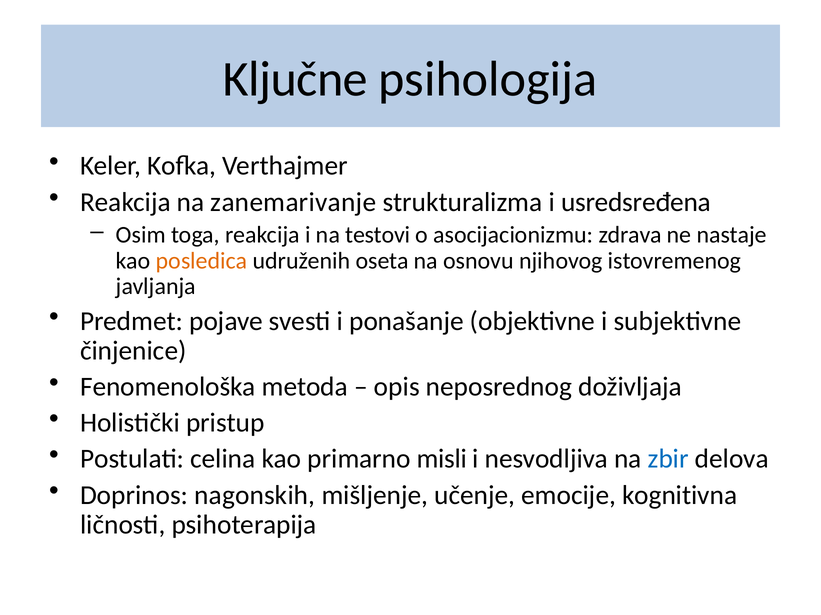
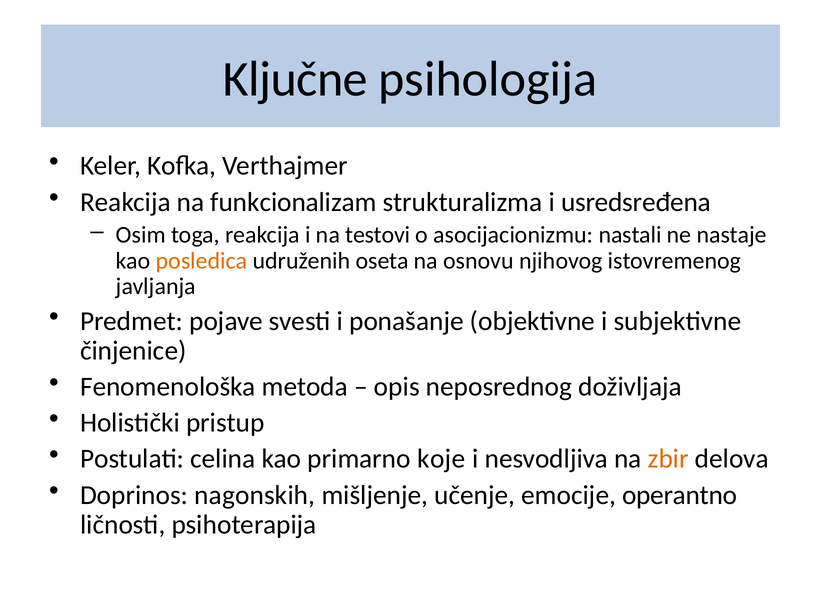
zanemarivanje: zanemarivanje -> funkcionalizam
zdrava: zdrava -> nastali
misli: misli -> koje
zbir colour: blue -> orange
kognitivna: kognitivna -> operantno
